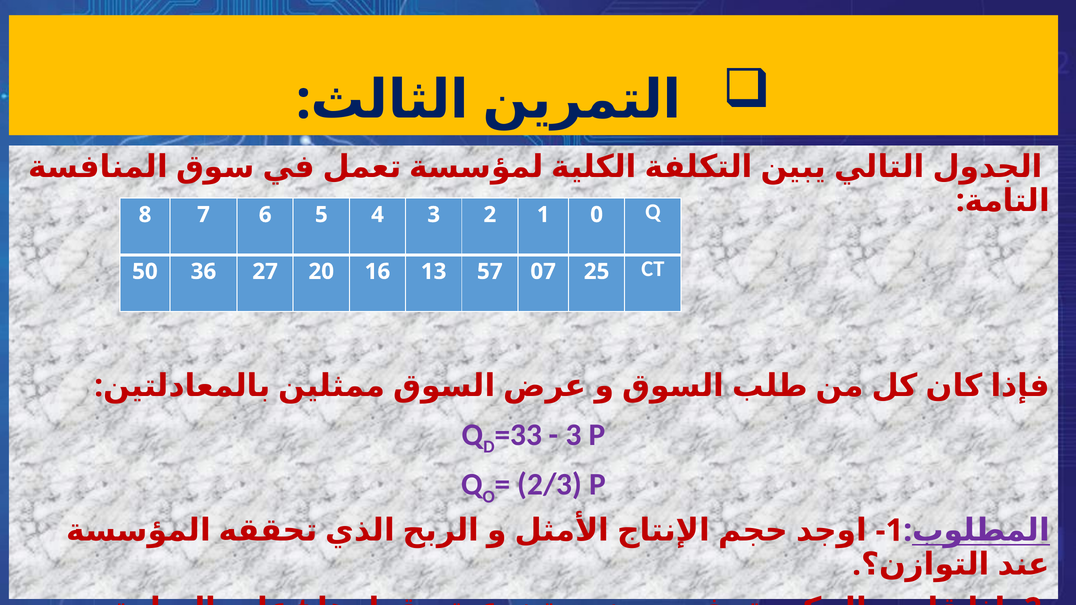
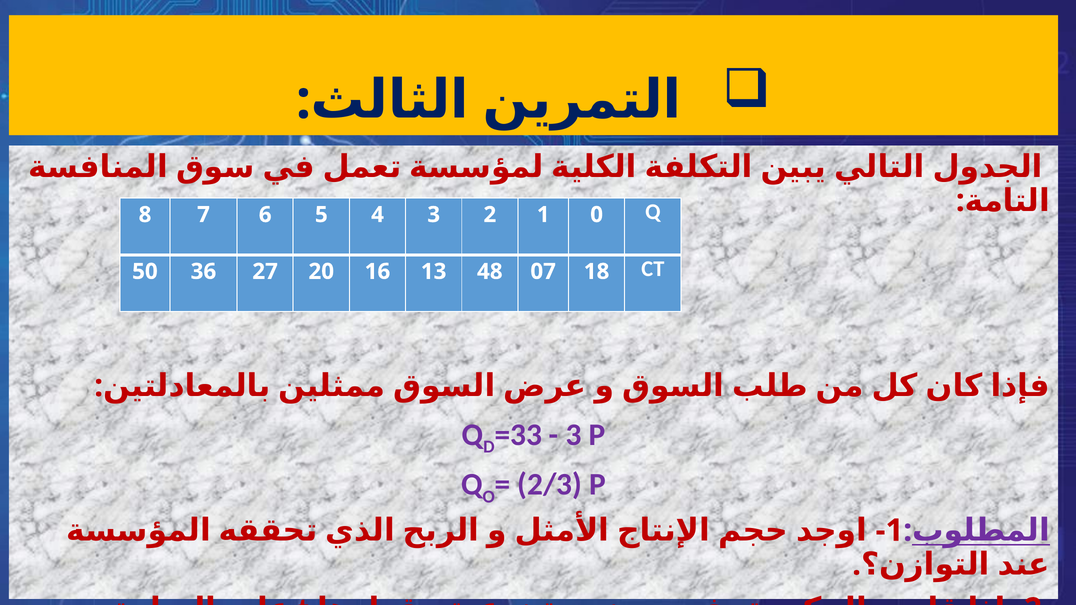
57: 57 -> 48
25: 25 -> 18
